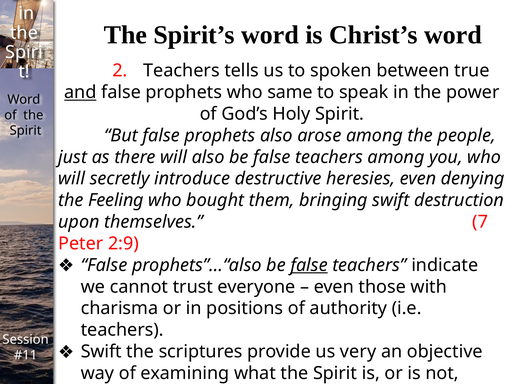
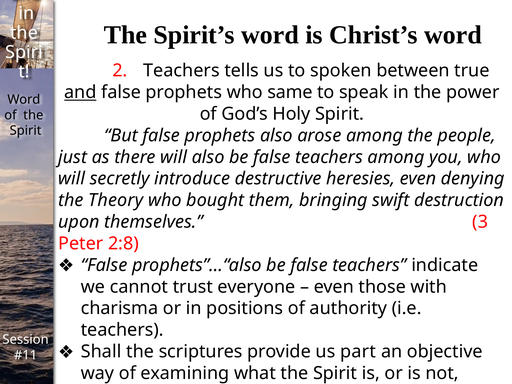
Feeling: Feeling -> Theory
7: 7 -> 3
2:9: 2:9 -> 2:8
false at (309, 265) underline: present -> none
Swift at (101, 352): Swift -> Shall
very: very -> part
